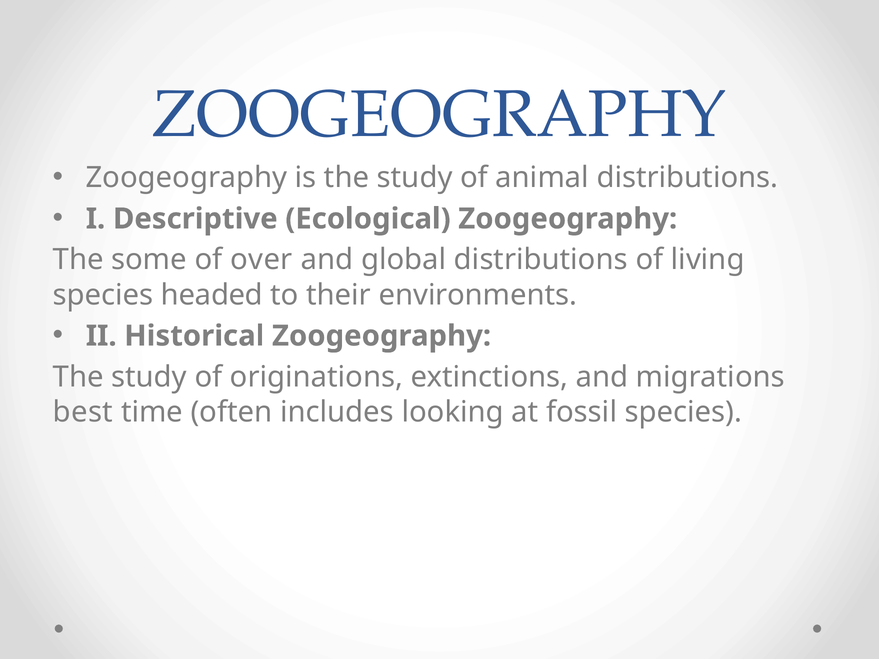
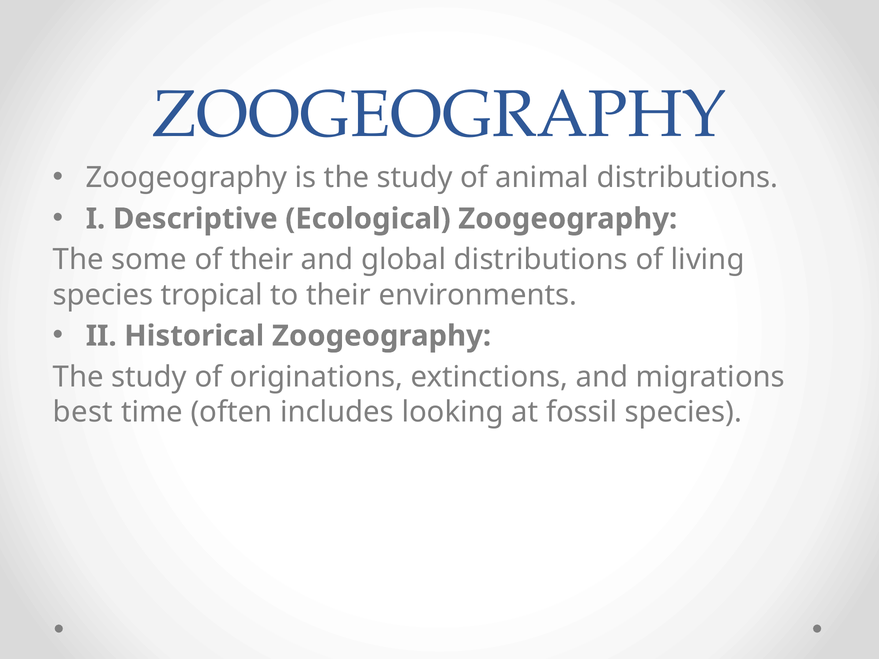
of over: over -> their
headed: headed -> tropical
